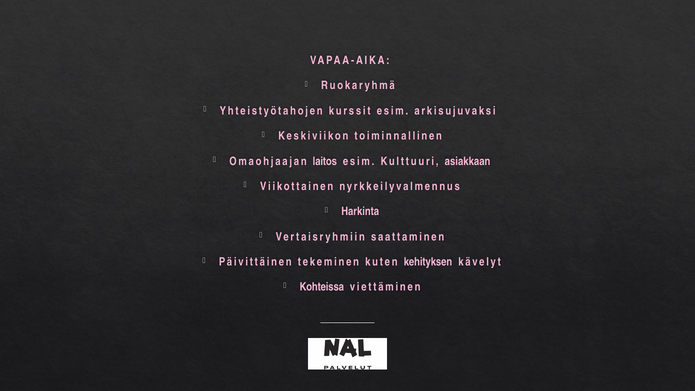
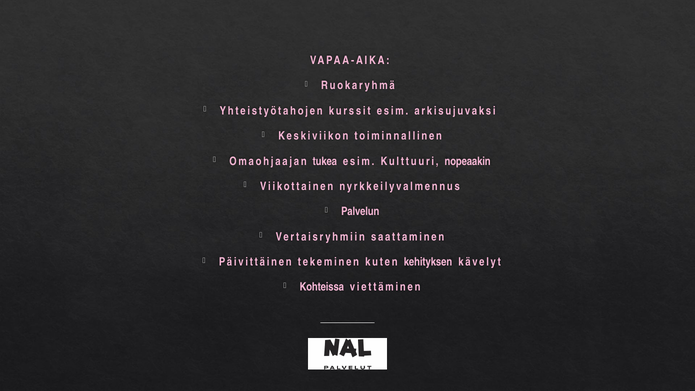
laitos: laitos -> tukea
asiakkaan: asiakkaan -> nopeaakin
Harkinta: Harkinta -> Palvelun
